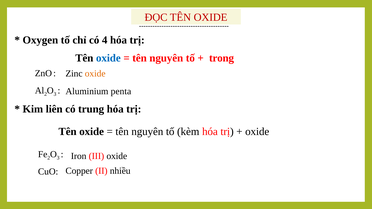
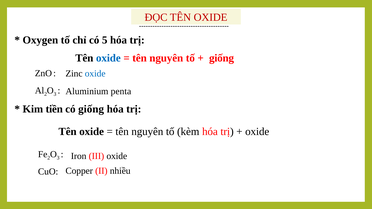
4: 4 -> 5
trong at (222, 58): trong -> giống
oxide at (95, 74) colour: orange -> blue
liên: liên -> tiền
có trung: trung -> giống
